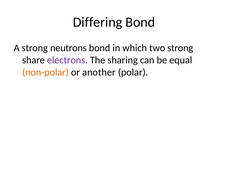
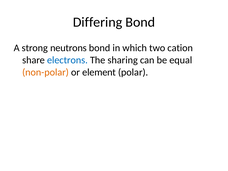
two strong: strong -> cation
electrons colour: purple -> blue
another: another -> element
